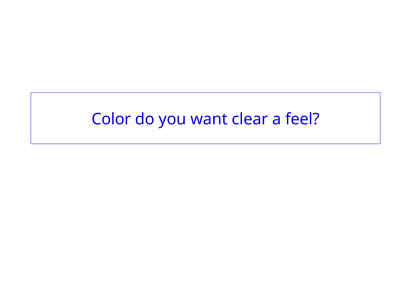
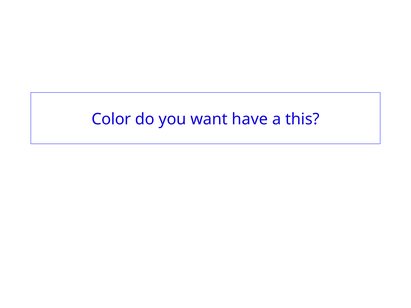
clear: clear -> have
feel: feel -> this
